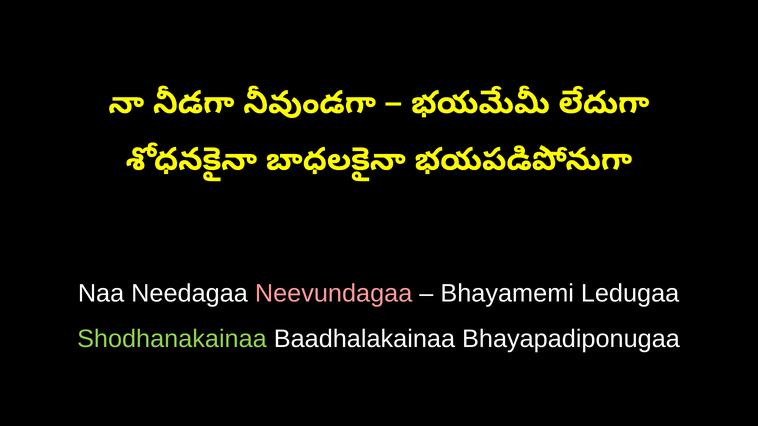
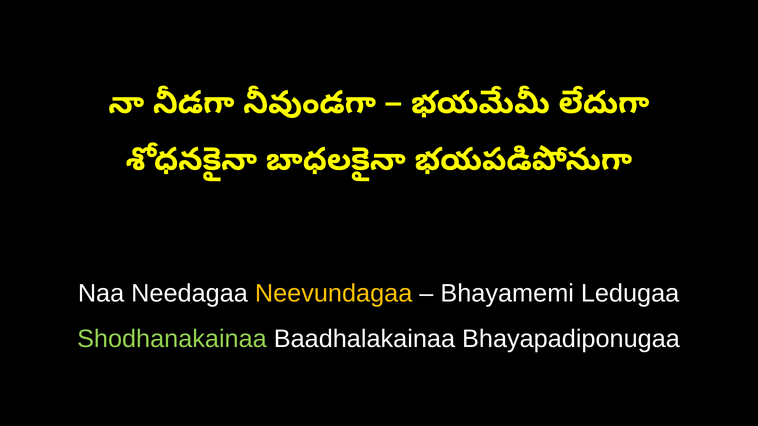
Neevundagaa colour: pink -> yellow
